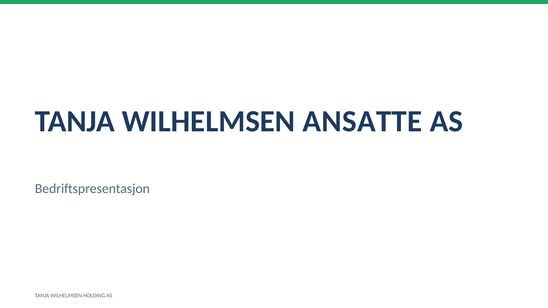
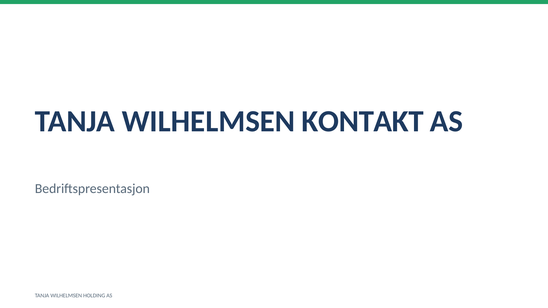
ANSATTE: ANSATTE -> KONTAKT
